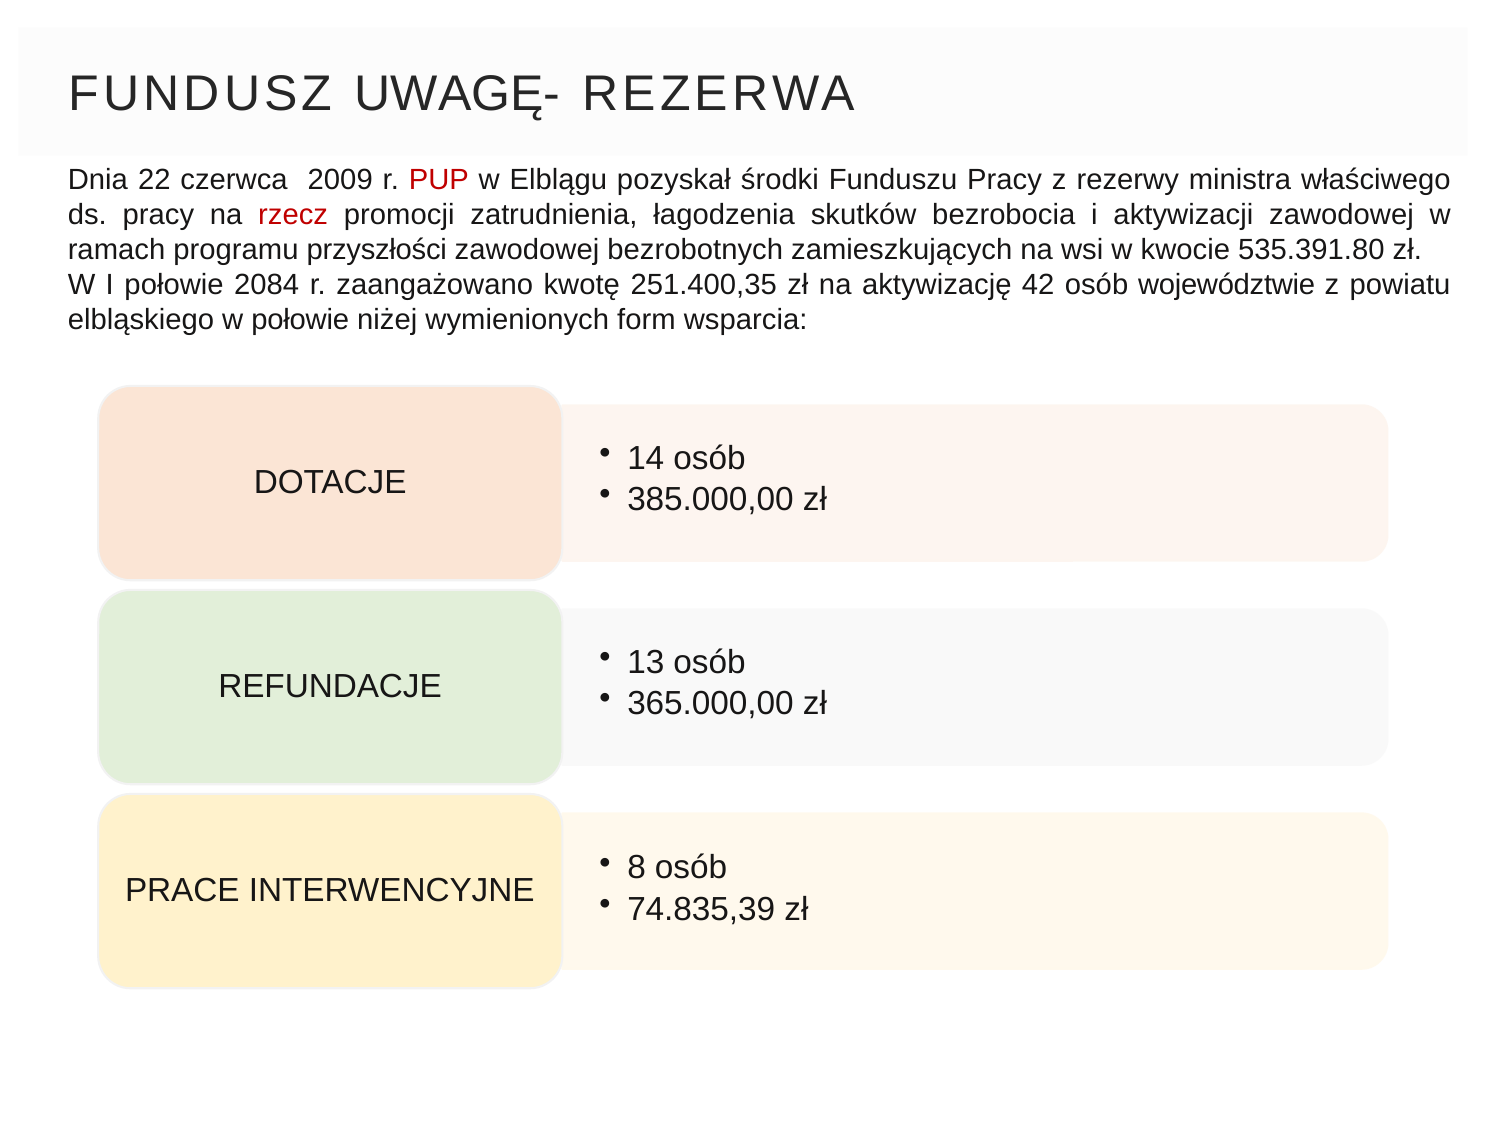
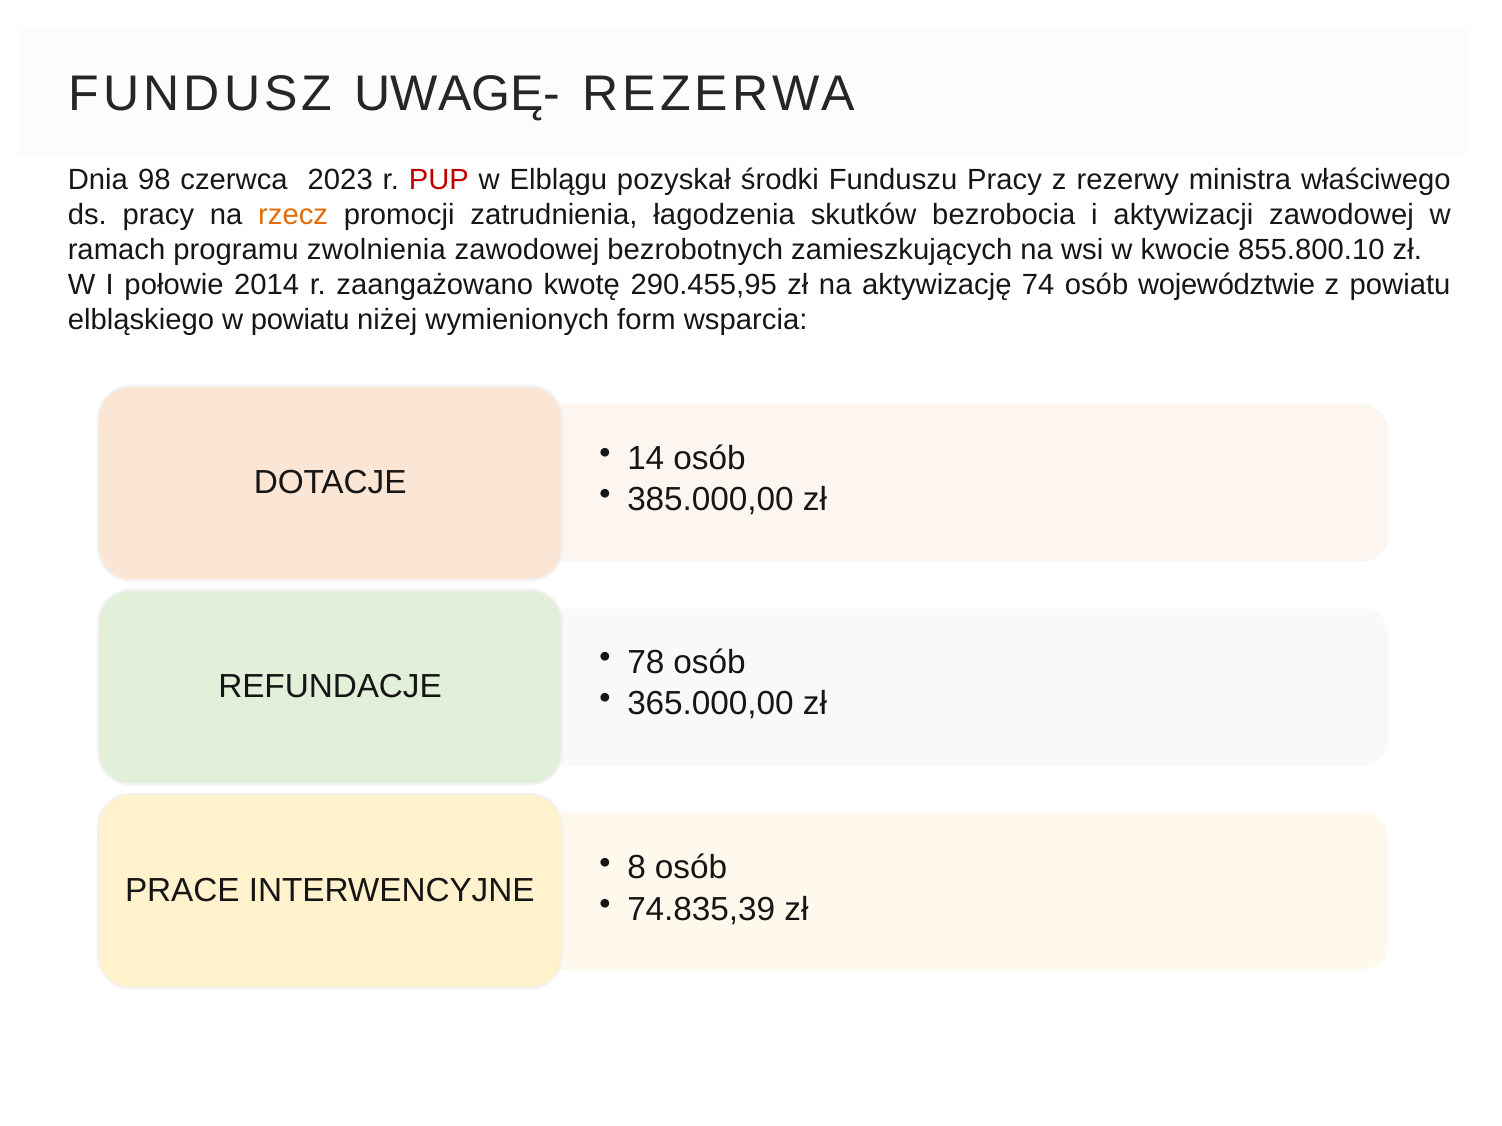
22: 22 -> 98
2009: 2009 -> 2023
rzecz colour: red -> orange
przyszłości: przyszłości -> zwolnienia
535.391.80: 535.391.80 -> 855.800.10
2084: 2084 -> 2014
251.400,35: 251.400,35 -> 290.455,95
42: 42 -> 74
w połowie: połowie -> powiatu
13: 13 -> 78
